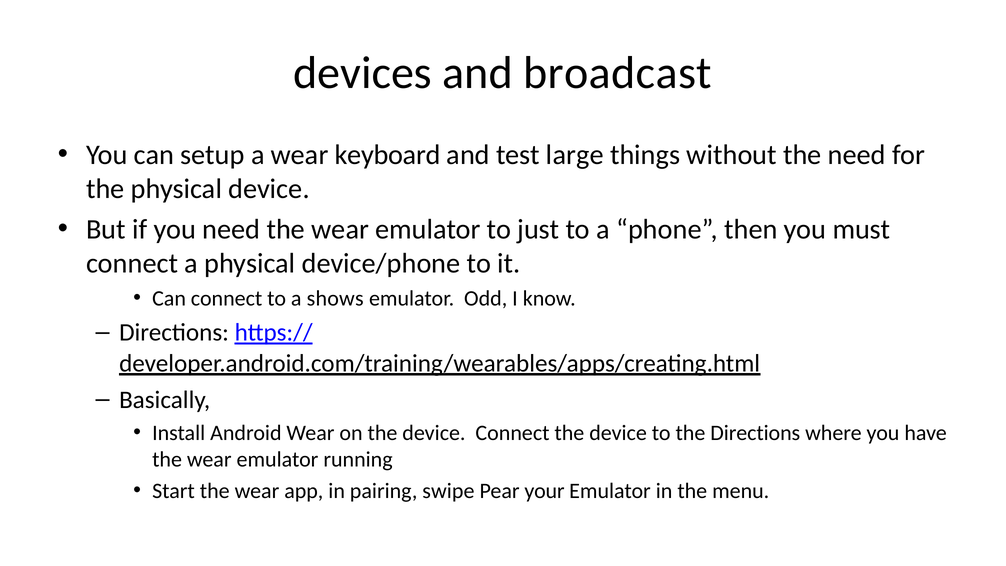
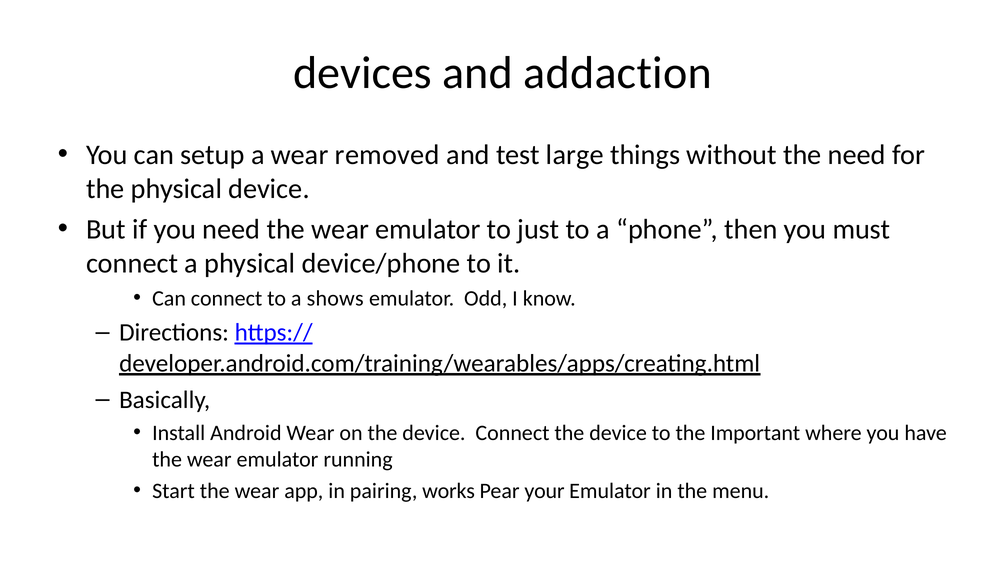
broadcast: broadcast -> addaction
keyboard: keyboard -> removed
the Directions: Directions -> Important
swipe: swipe -> works
